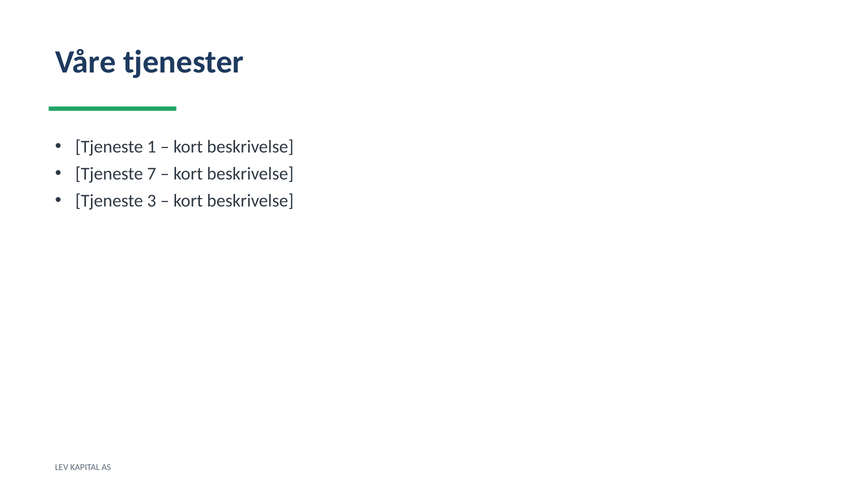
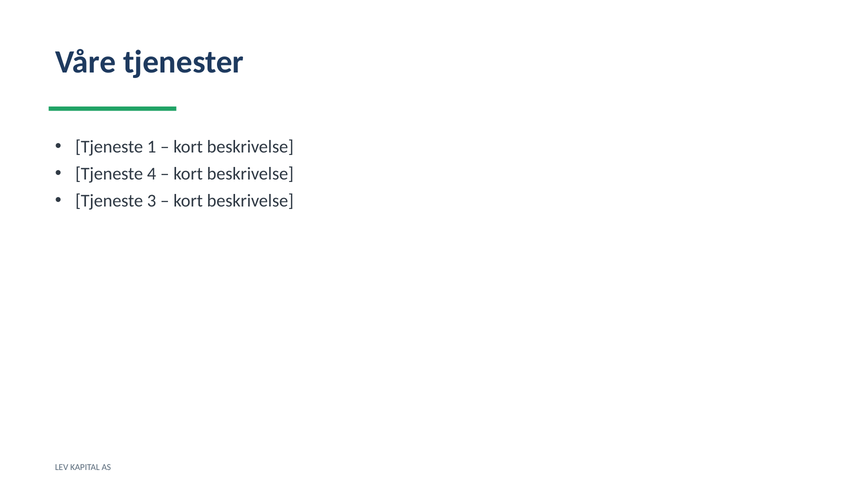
7: 7 -> 4
